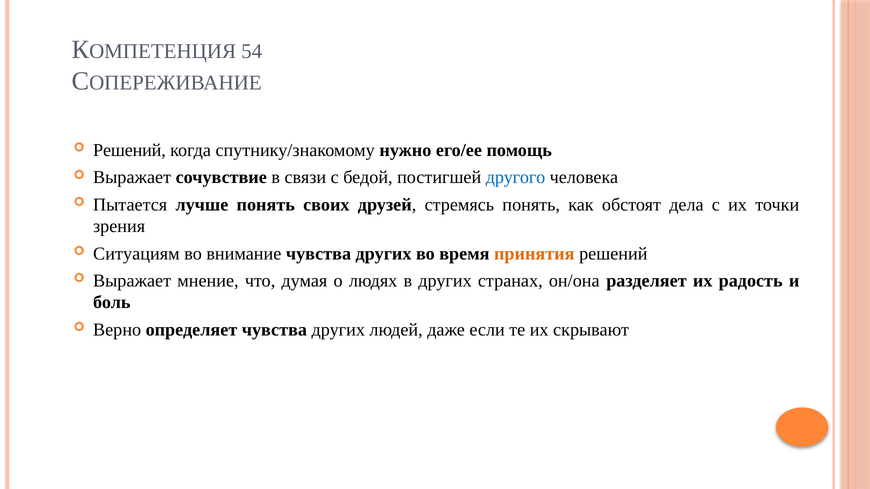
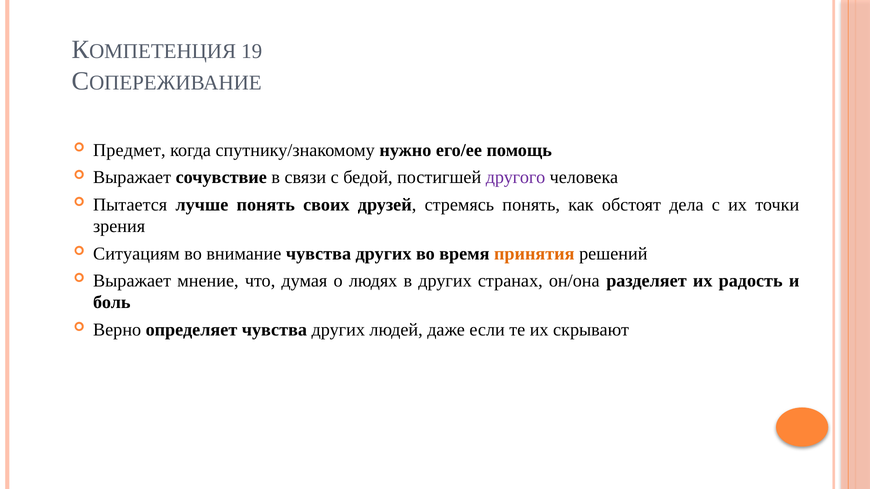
54: 54 -> 19
Решений at (129, 150): Решений -> Предмет
другого colour: blue -> purple
